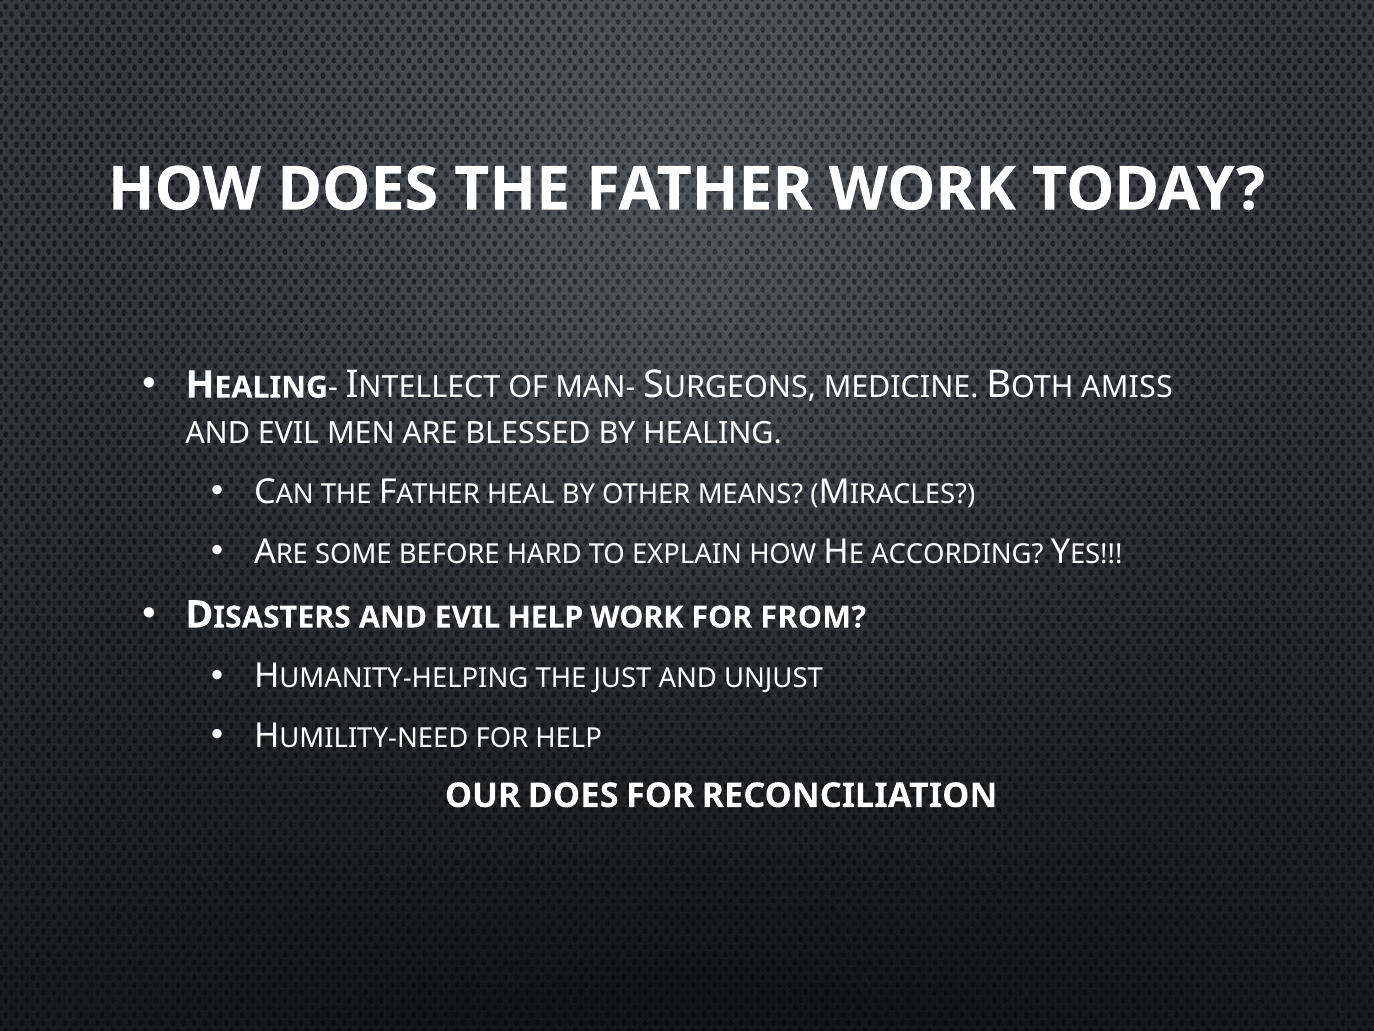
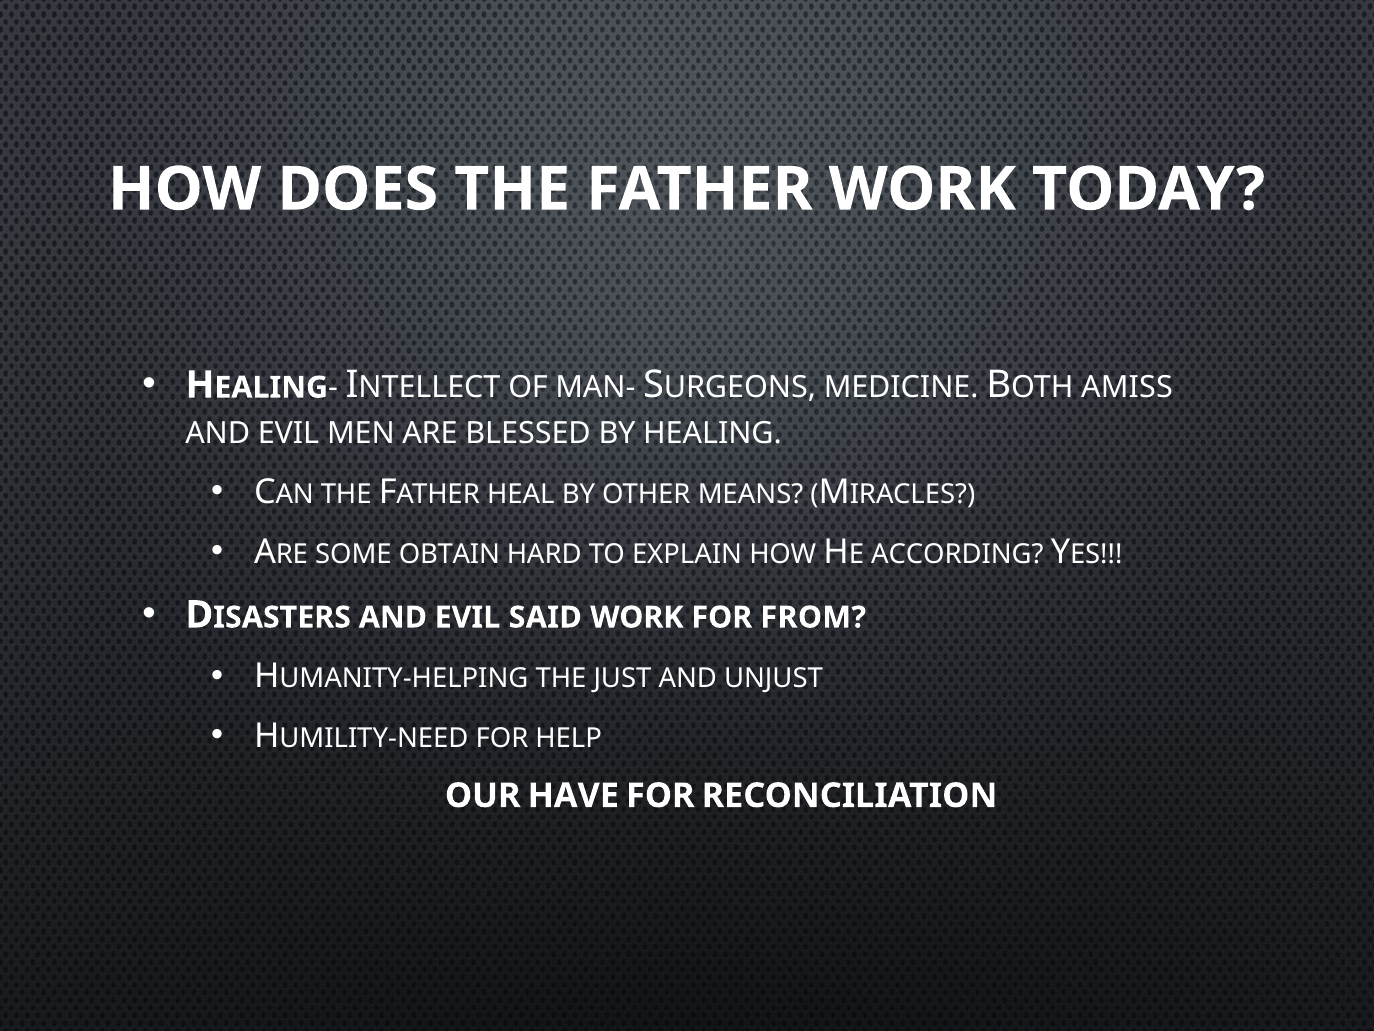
BEFORE: BEFORE -> OBTAIN
EVIL HELP: HELP -> SAID
OUR DOES: DOES -> HAVE
